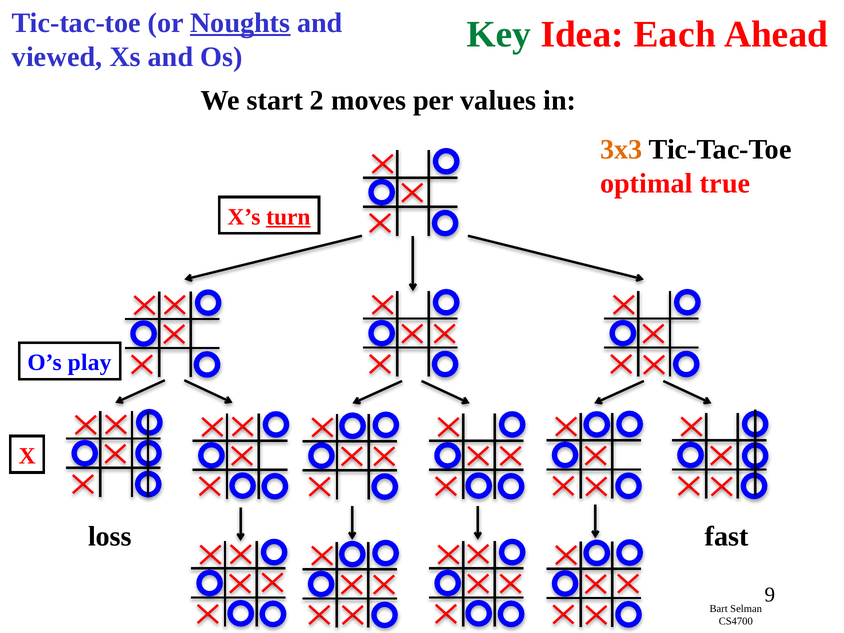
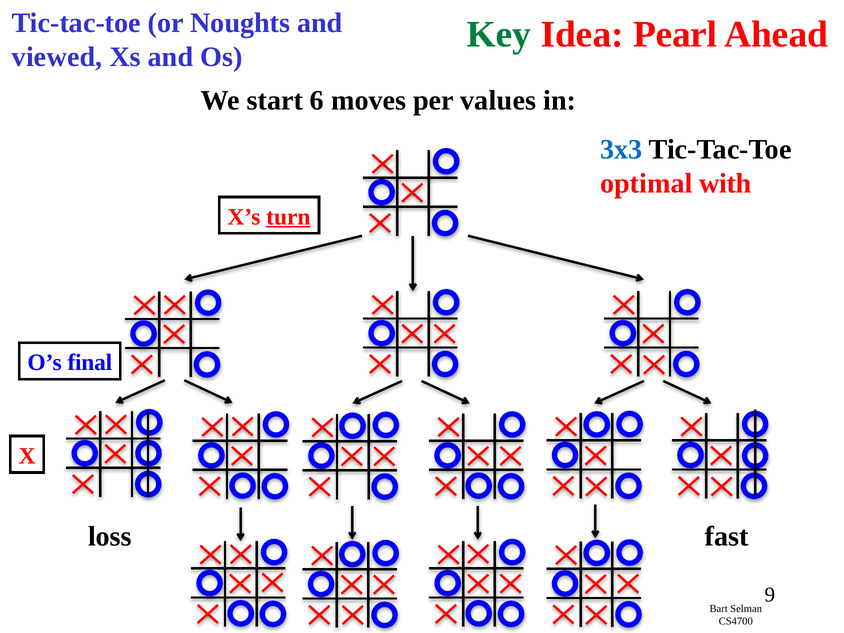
Noughts underline: present -> none
Each: Each -> Pearl
2: 2 -> 6
3x3 colour: orange -> blue
true: true -> with
play: play -> final
